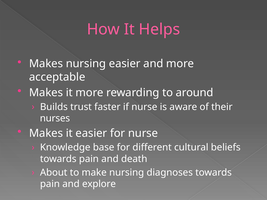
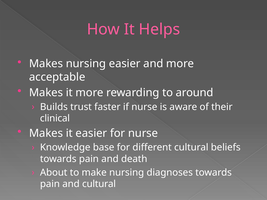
nurses: nurses -> clinical
and explore: explore -> cultural
